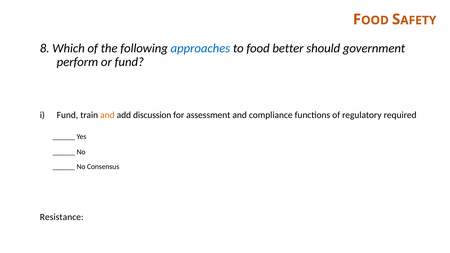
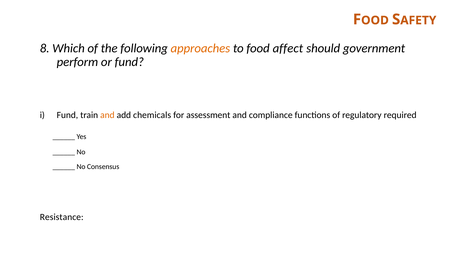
approaches colour: blue -> orange
better: better -> affect
discussion: discussion -> chemicals
